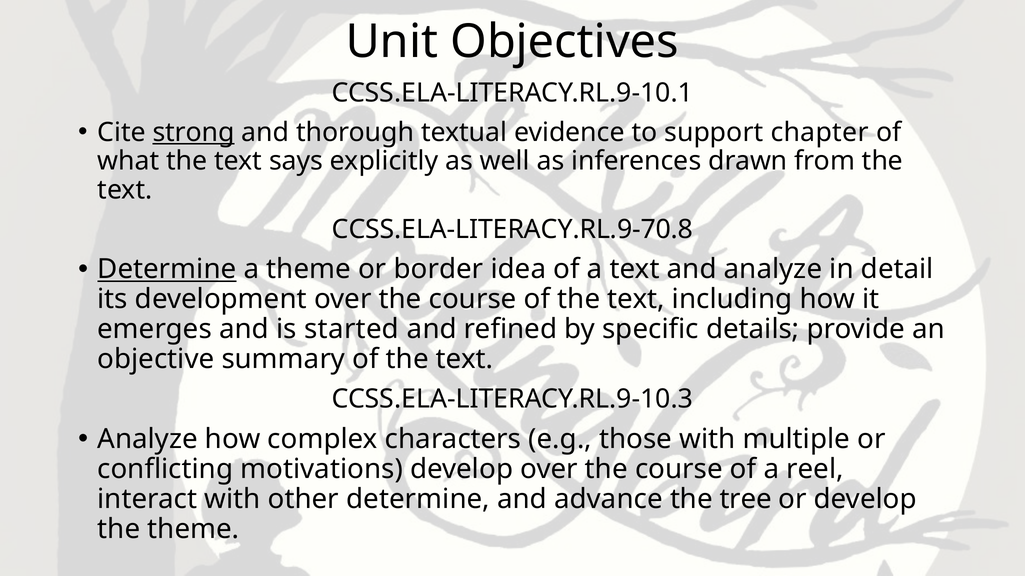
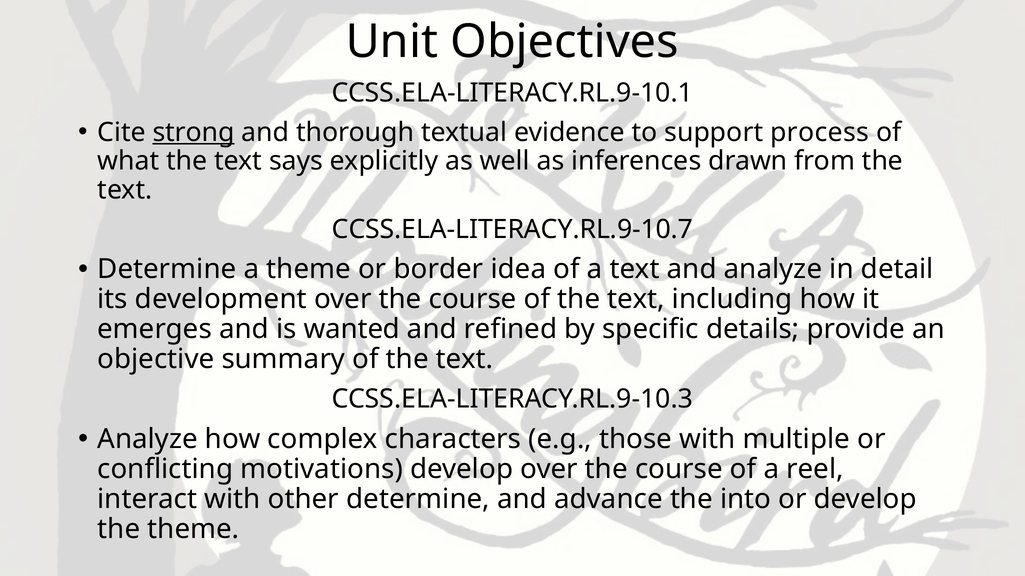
chapter: chapter -> process
CCSS.ELA-LITERACY.RL.9-70.8: CCSS.ELA-LITERACY.RL.9-70.8 -> CCSS.ELA-LITERACY.RL.9-10.7
Determine at (167, 270) underline: present -> none
started: started -> wanted
tree: tree -> into
